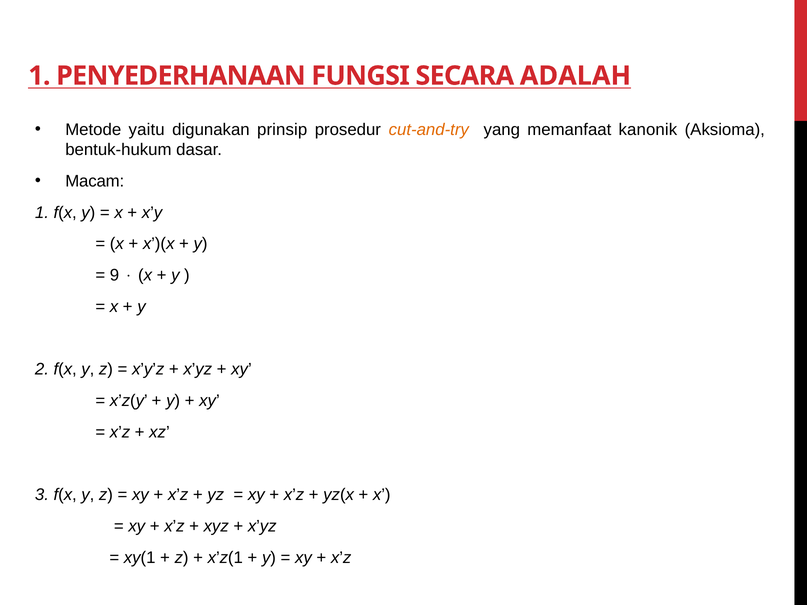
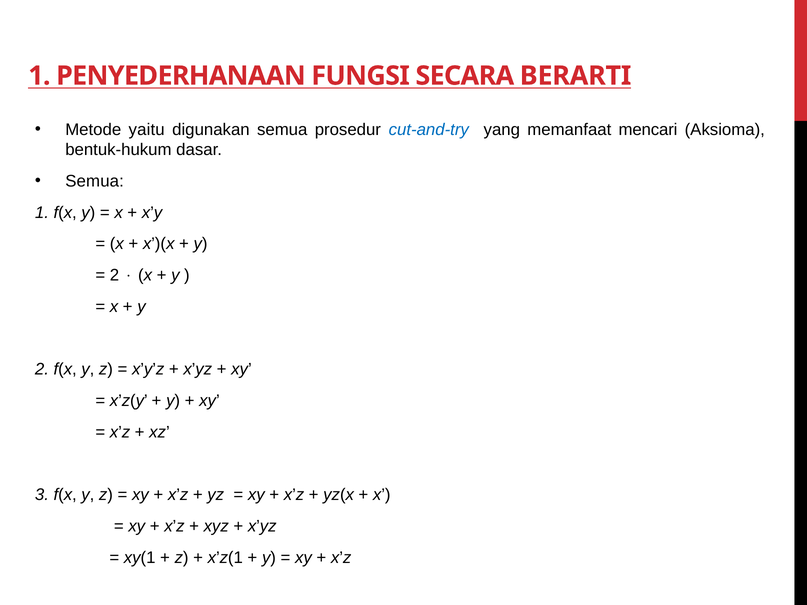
ADALAH: ADALAH -> BERARTI
digunakan prinsip: prinsip -> semua
cut-and-try colour: orange -> blue
kanonik: kanonik -> mencari
Macam at (95, 181): Macam -> Semua
9 at (114, 275): 9 -> 2
